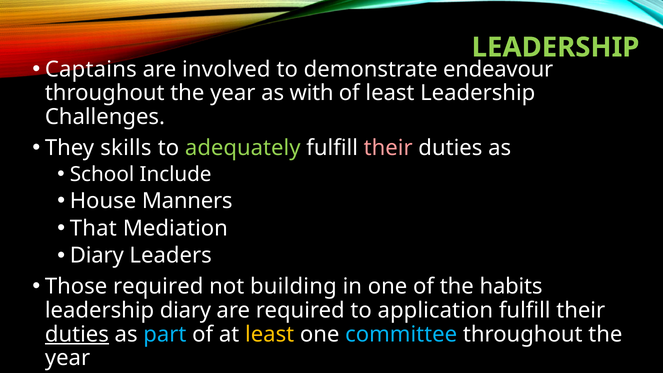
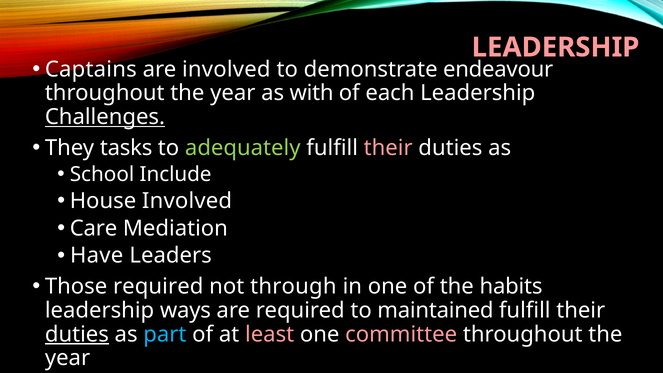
LEADERSHIP at (556, 47) colour: light green -> pink
of least: least -> each
Challenges underline: none -> present
skills: skills -> tasks
House Manners: Manners -> Involved
That: That -> Care
Diary at (97, 256): Diary -> Have
building: building -> through
leadership diary: diary -> ways
application: application -> maintained
least at (270, 334) colour: yellow -> pink
committee colour: light blue -> pink
